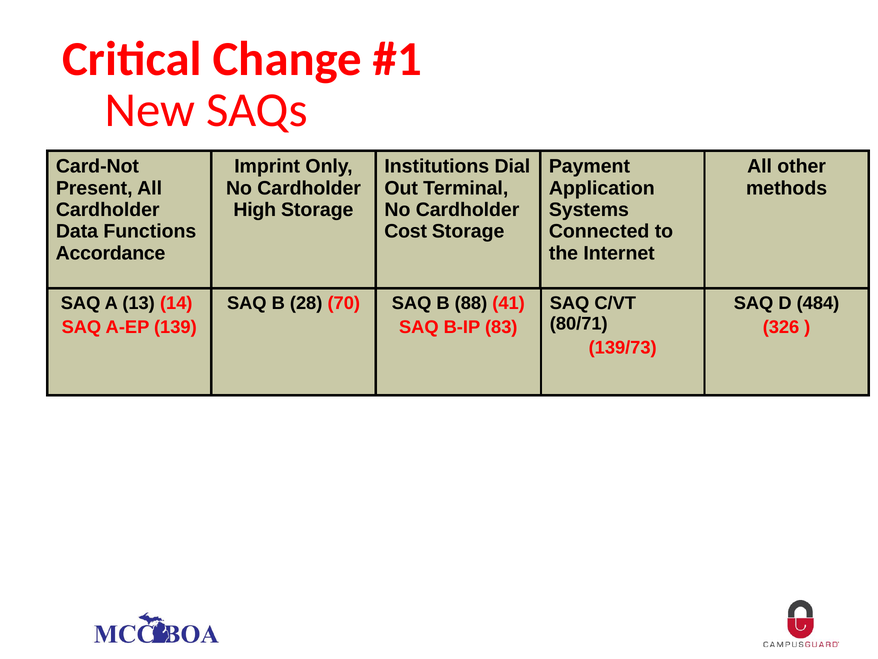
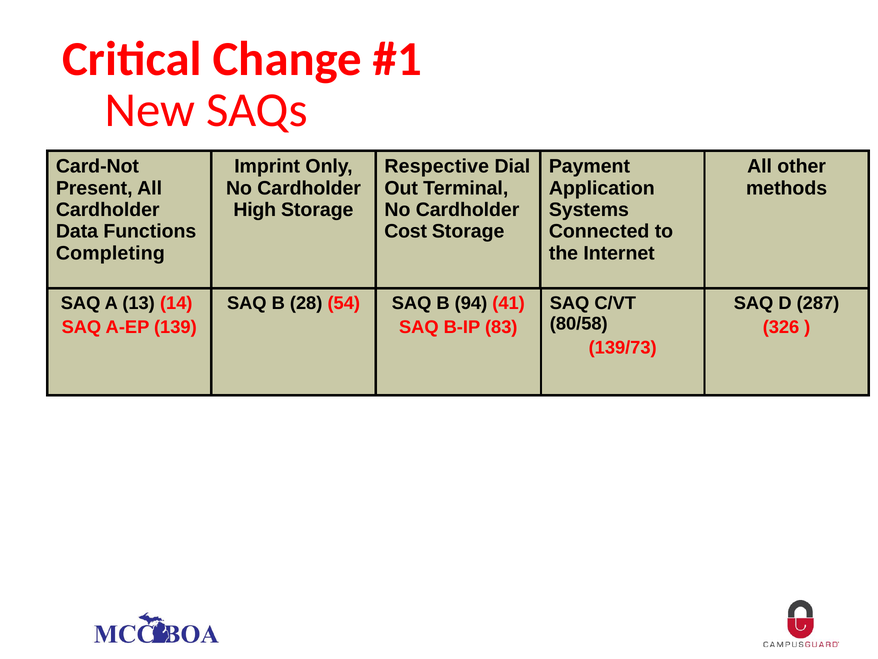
Institutions: Institutions -> Respective
Accordance: Accordance -> Completing
70: 70 -> 54
88: 88 -> 94
484: 484 -> 287
80/71: 80/71 -> 80/58
